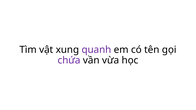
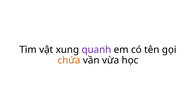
chứa colour: purple -> orange
